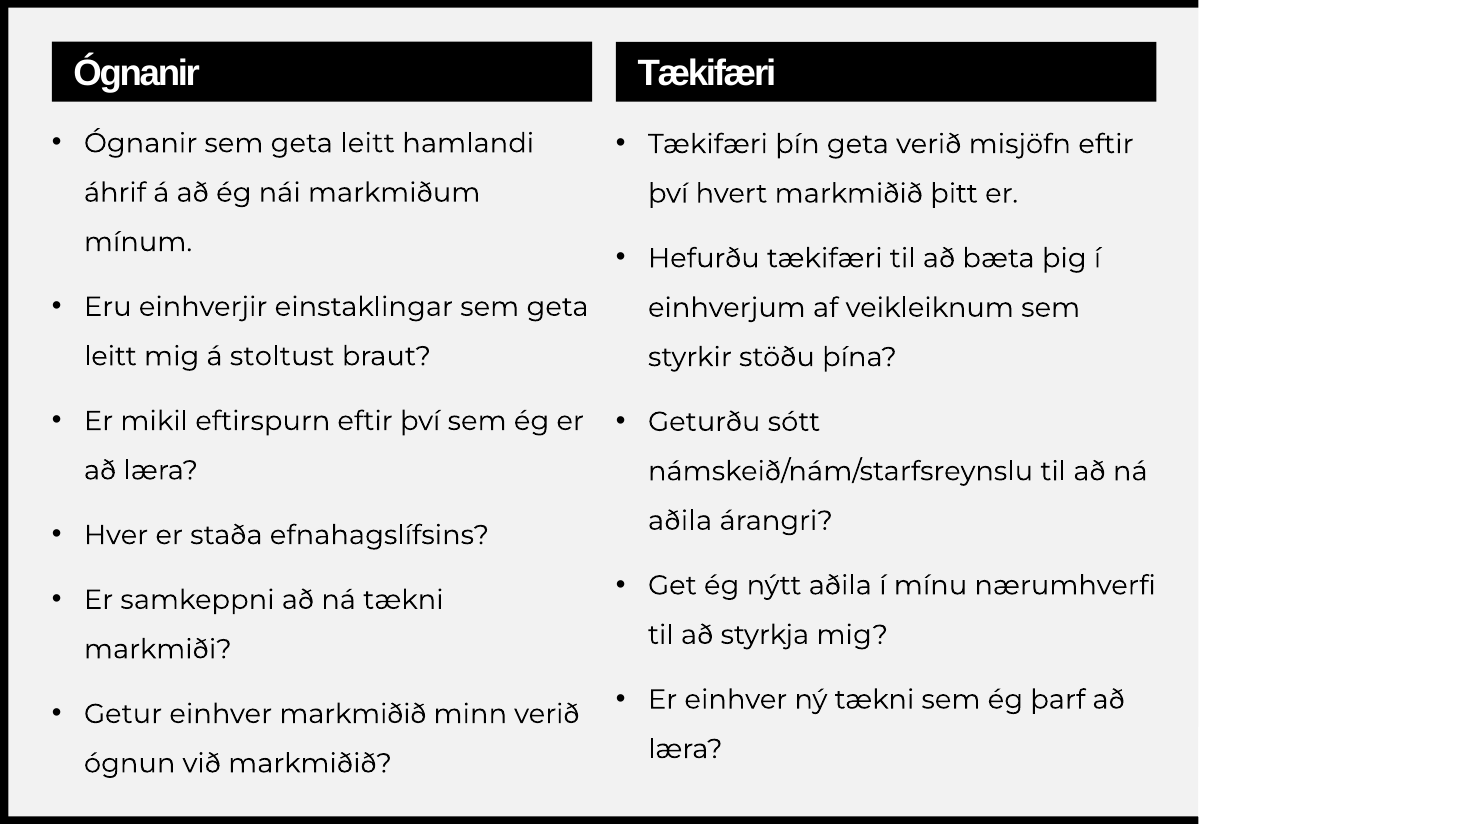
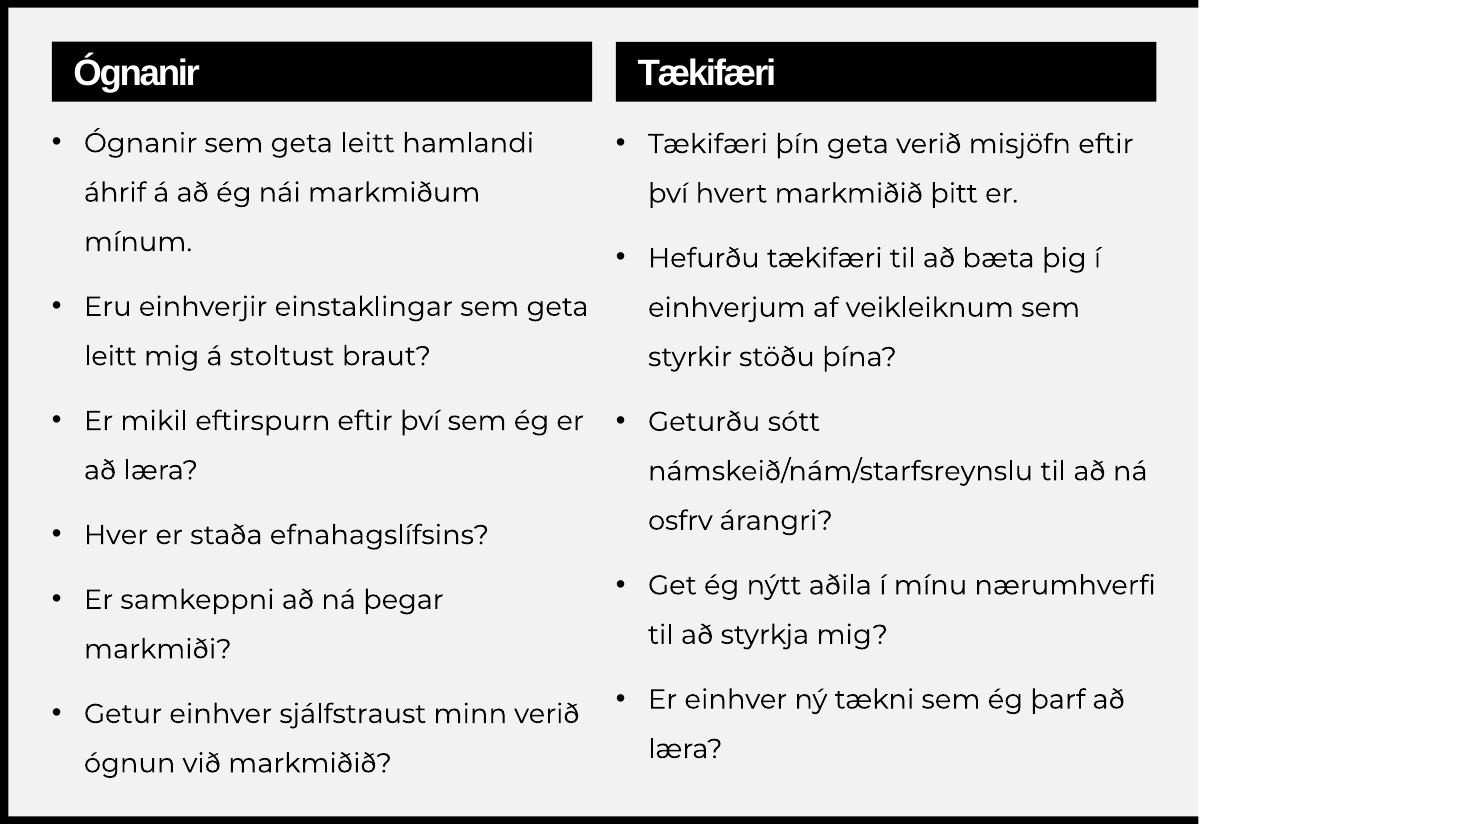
aðila at (680, 520): aðila -> osfrv
ná tækni: tækni -> þegar
einhver markmiðið: markmiðið -> sjálfstraust
